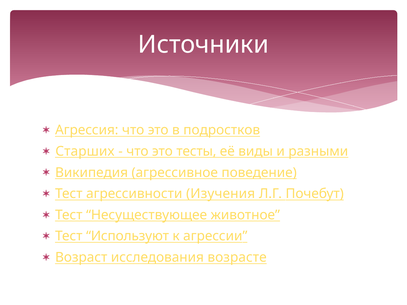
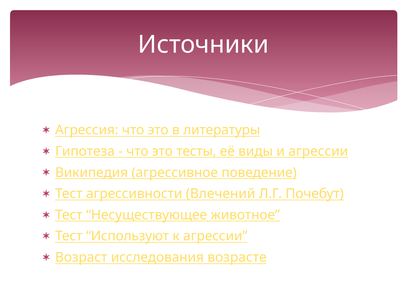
подростков: подростков -> литературы
Старших: Старших -> Гипотеза
и разными: разными -> агрессии
Изучения: Изучения -> Влечений
